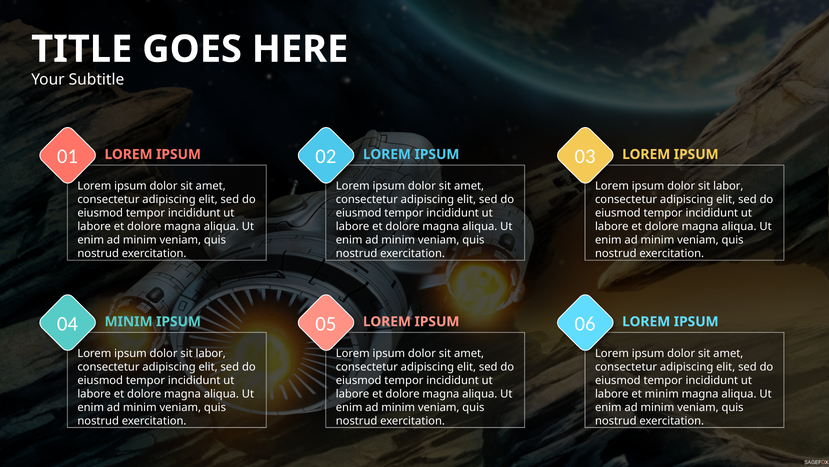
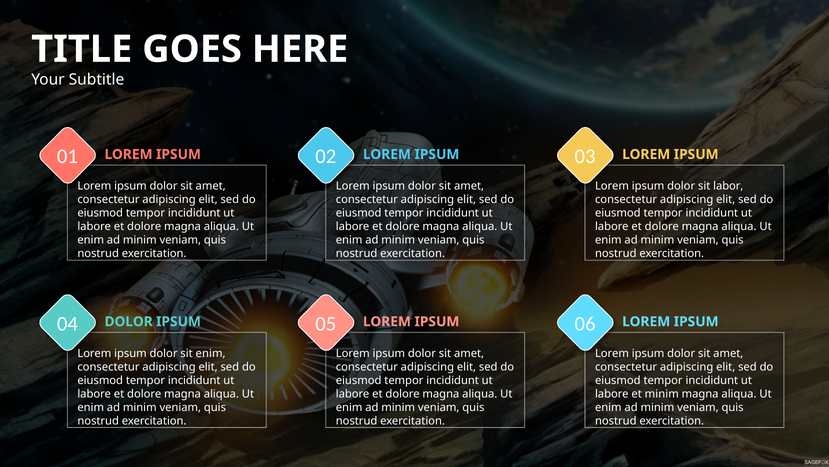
MINIM at (129, 321): MINIM -> DOLOR
labor at (211, 353): labor -> enim
